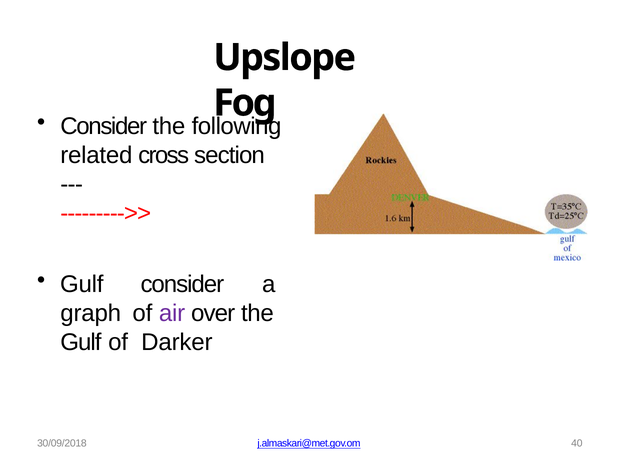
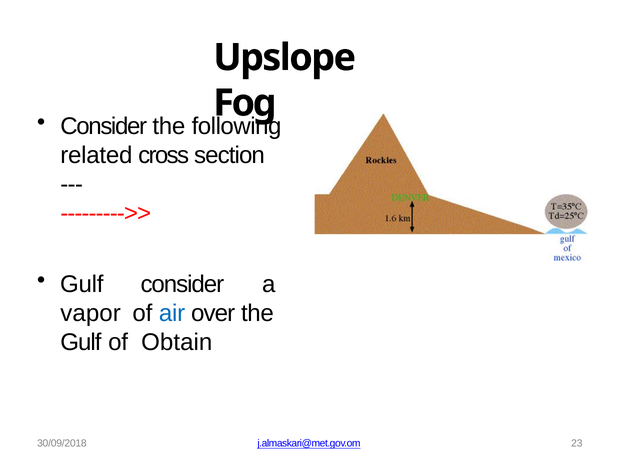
graph: graph -> vapor
air colour: purple -> blue
Darker: Darker -> Obtain
40: 40 -> 23
